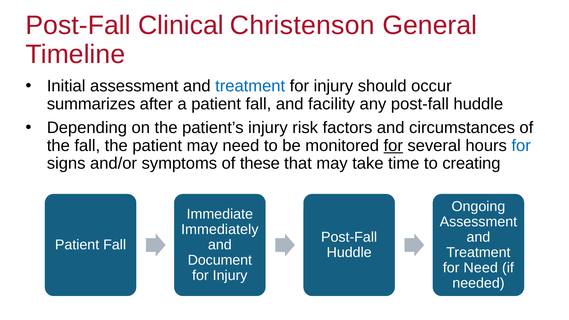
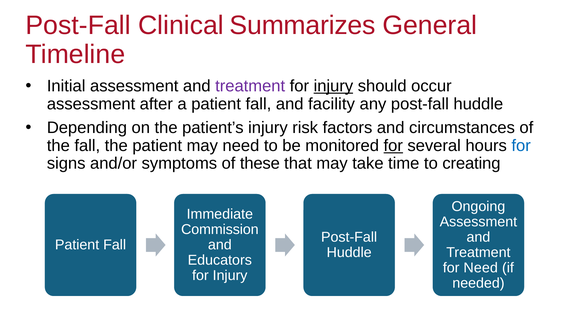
Christenson: Christenson -> Summarizes
treatment at (250, 86) colour: blue -> purple
injury at (333, 86) underline: none -> present
summarizes at (91, 104): summarizes -> assessment
Immediately: Immediately -> Commission
Document: Document -> Educators
